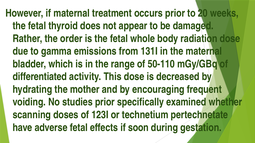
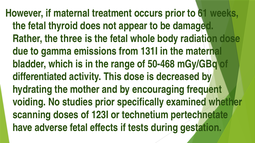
20: 20 -> 61
order: order -> three
50-110: 50-110 -> 50-468
soon: soon -> tests
